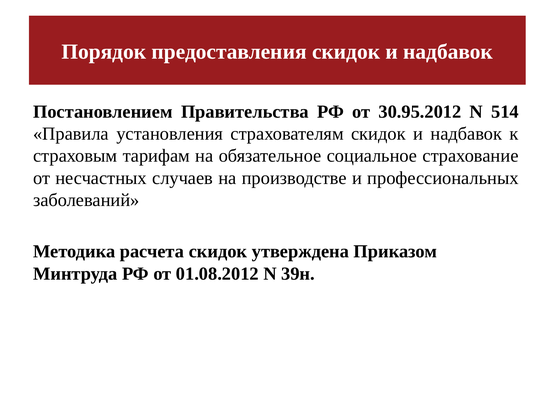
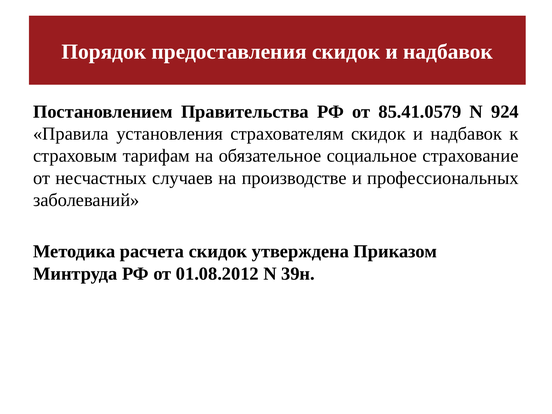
30.95.2012: 30.95.2012 -> 85.41.0579
514: 514 -> 924
